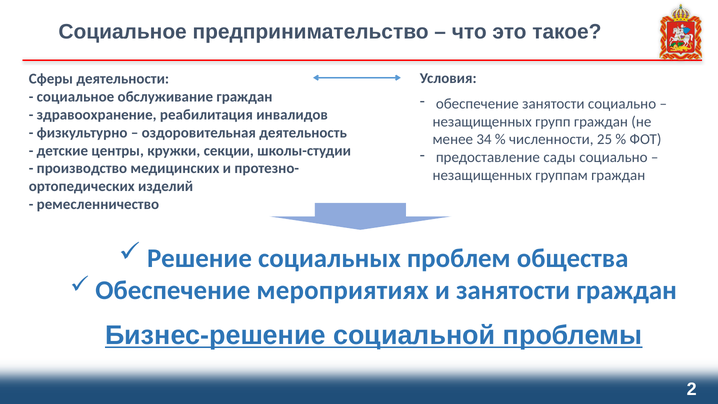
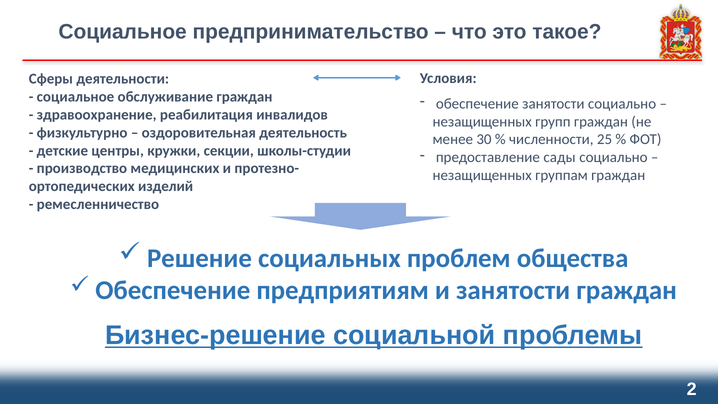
34: 34 -> 30
мероприятиях: мероприятиях -> предприятиям
